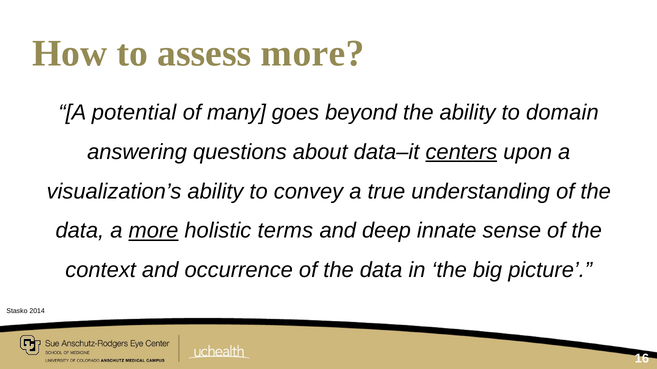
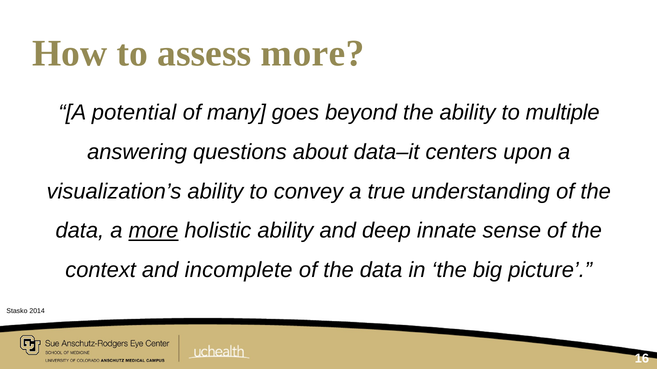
domain: domain -> multiple
centers underline: present -> none
holistic terms: terms -> ability
occurrence: occurrence -> incomplete
